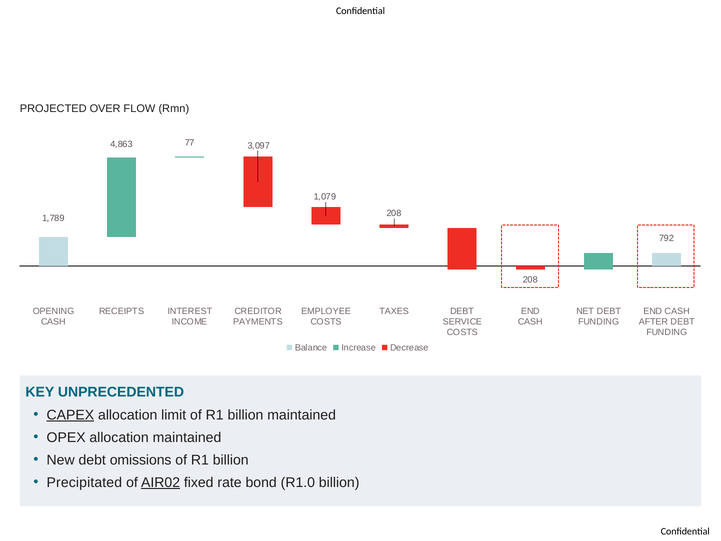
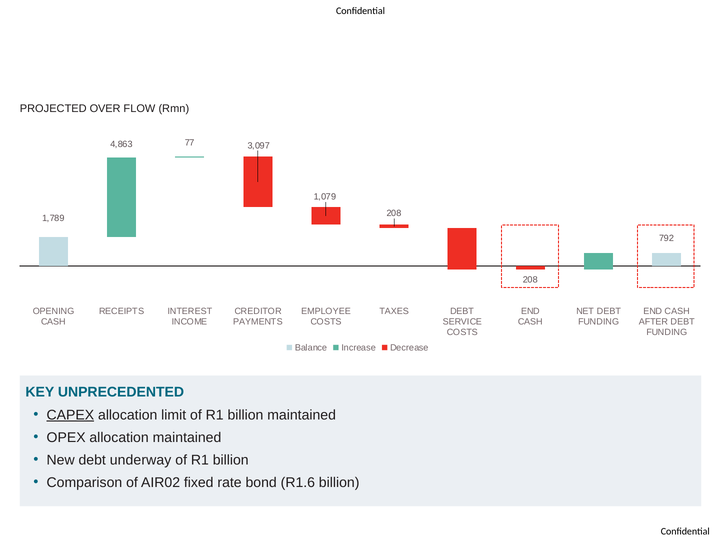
omissions: omissions -> underway
Precipitated: Precipitated -> Comparison
AIR02 underline: present -> none
R1.0: R1.0 -> R1.6
